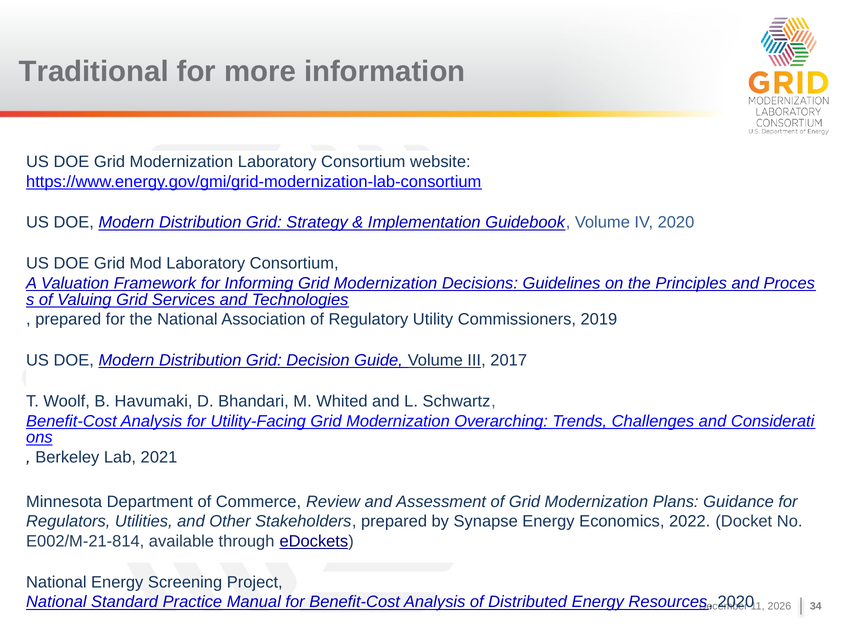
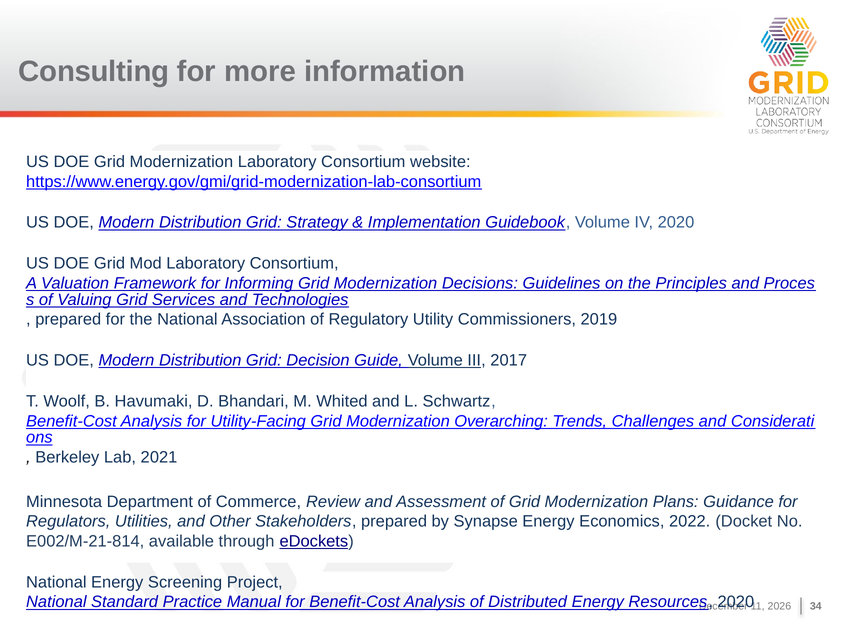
Traditional: Traditional -> Consulting
